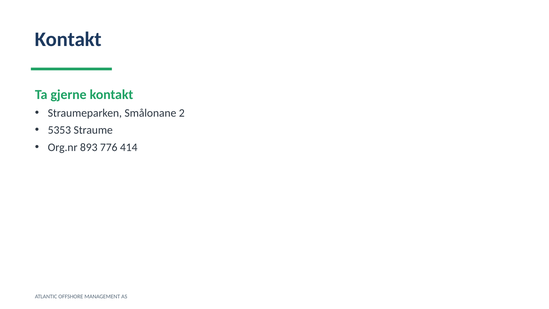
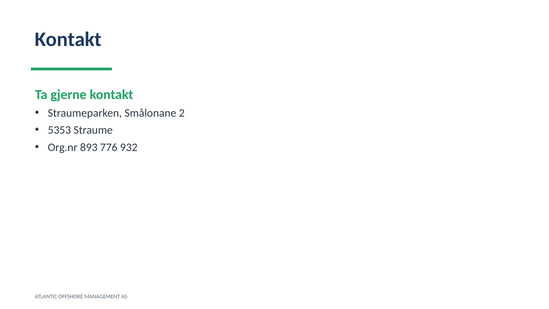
414: 414 -> 932
